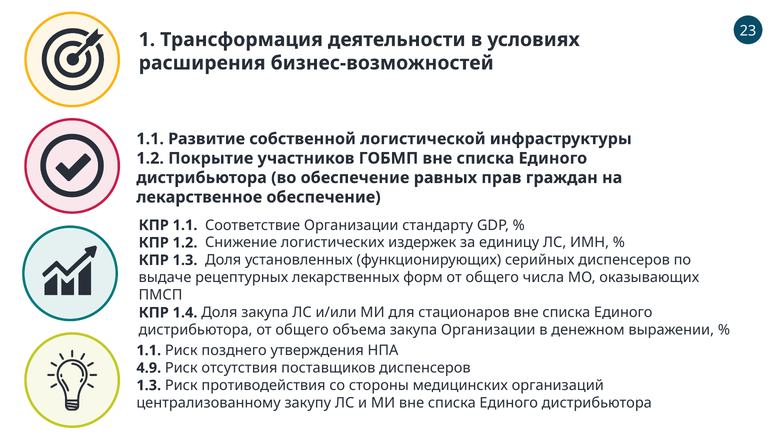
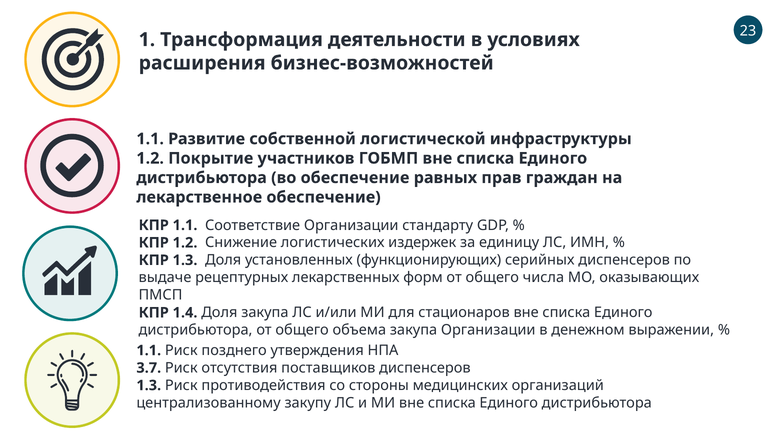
4.9: 4.9 -> 3.7
